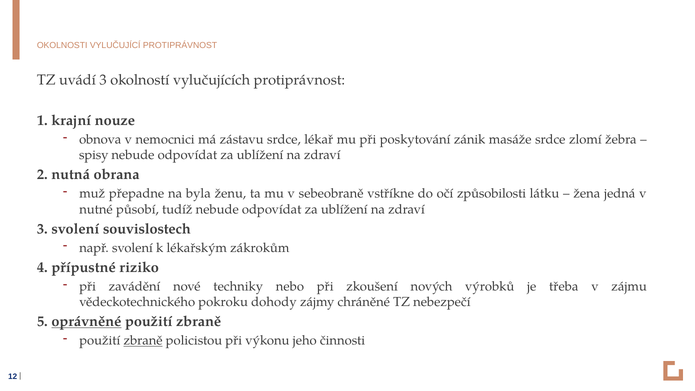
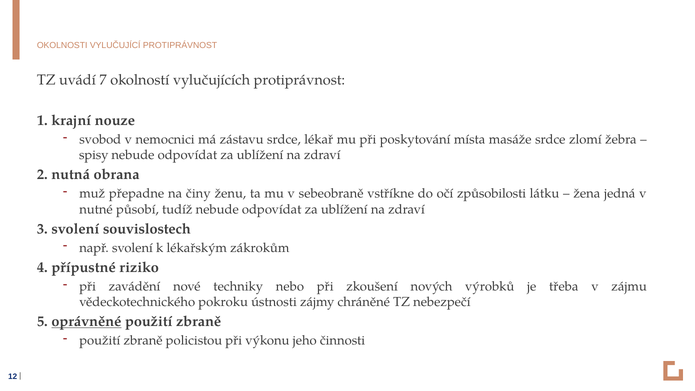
uvádí 3: 3 -> 7
obnova: obnova -> svobod
zánik: zánik -> místa
byla: byla -> činy
dohody: dohody -> ústnosti
zbraně at (143, 341) underline: present -> none
